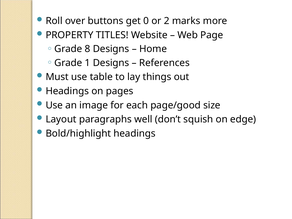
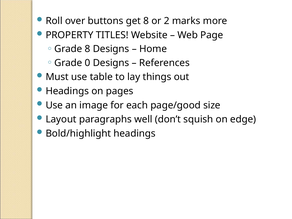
get 0: 0 -> 8
1: 1 -> 0
